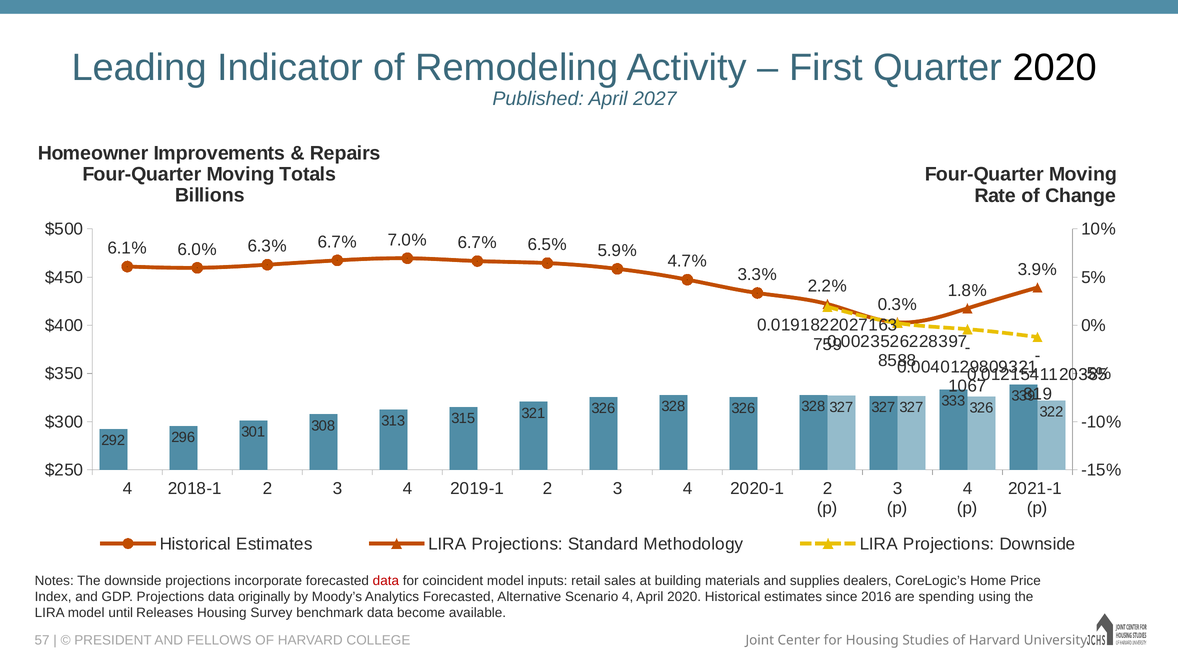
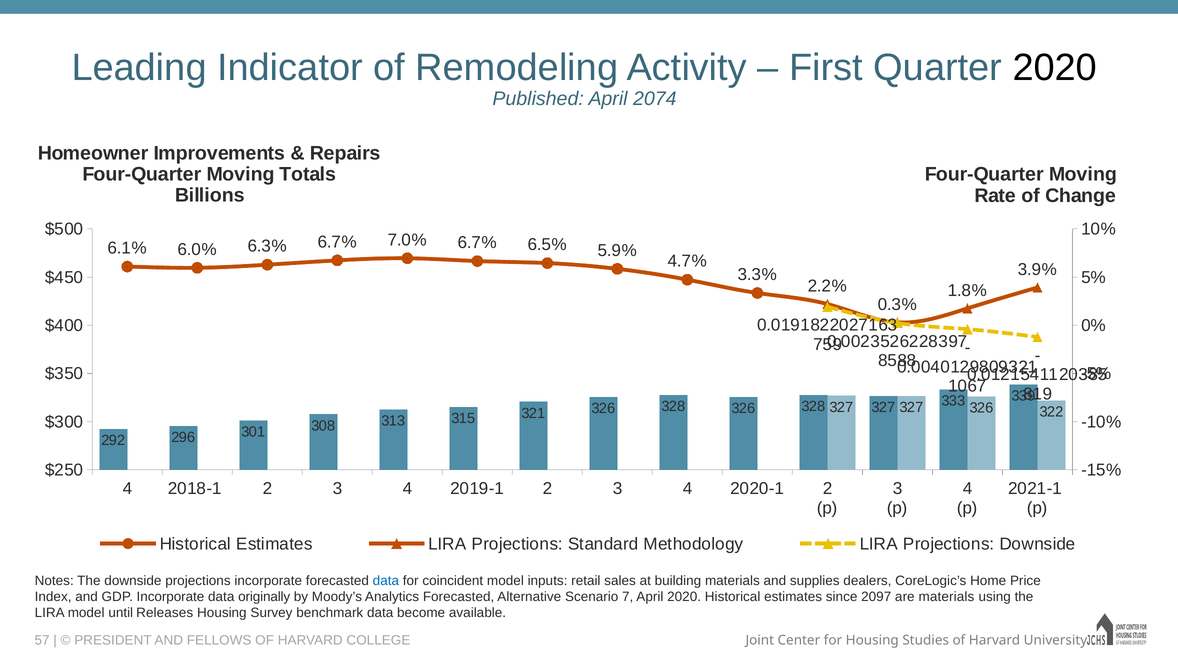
2027: 2027 -> 2074
data at (386, 580) colour: red -> blue
GDP Projections: Projections -> Incorporate
Scenario 4: 4 -> 7
2016: 2016 -> 2097
are spending: spending -> materials
